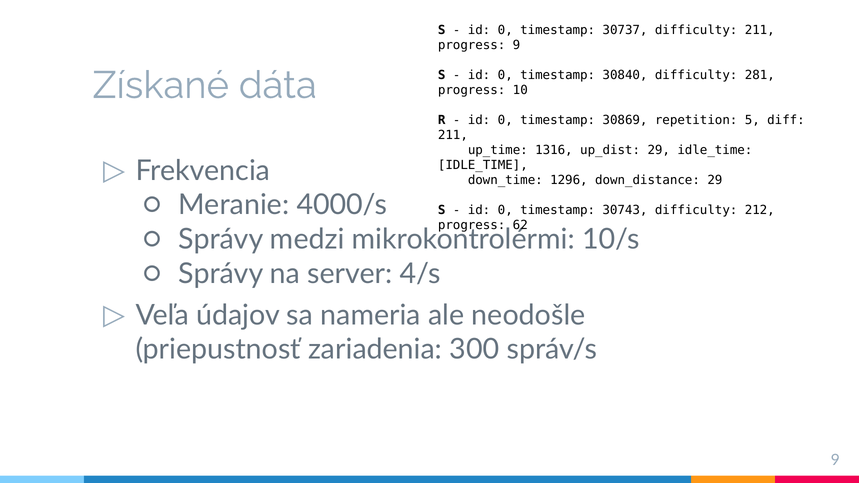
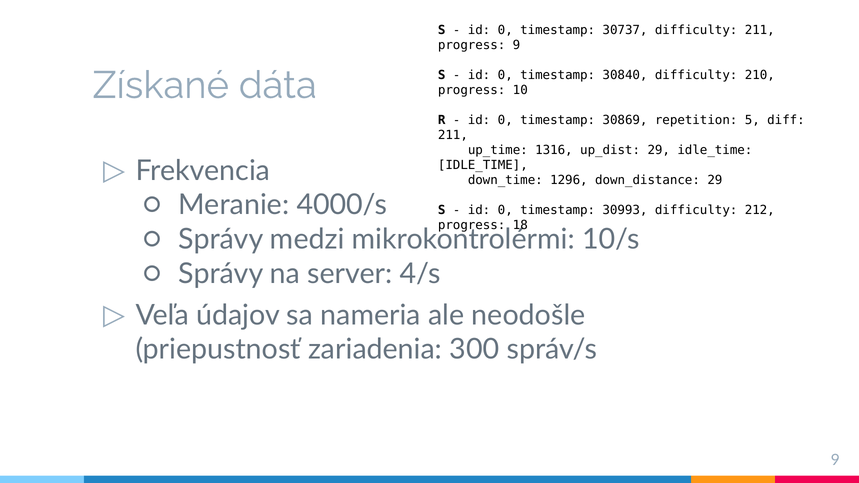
281: 281 -> 210
30743: 30743 -> 30993
62: 62 -> 18
